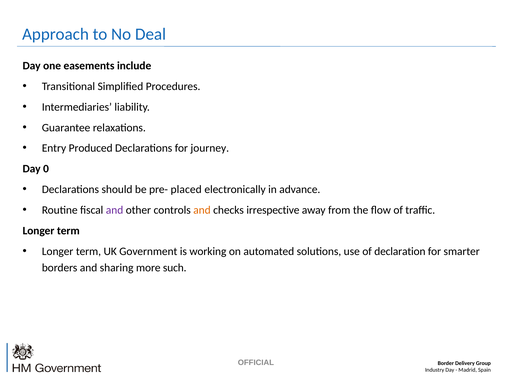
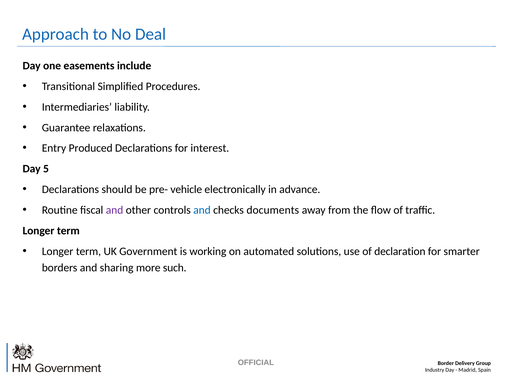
journey: journey -> interest
0: 0 -> 5
placed: placed -> vehicle
and at (202, 210) colour: orange -> blue
irrespective: irrespective -> documents
